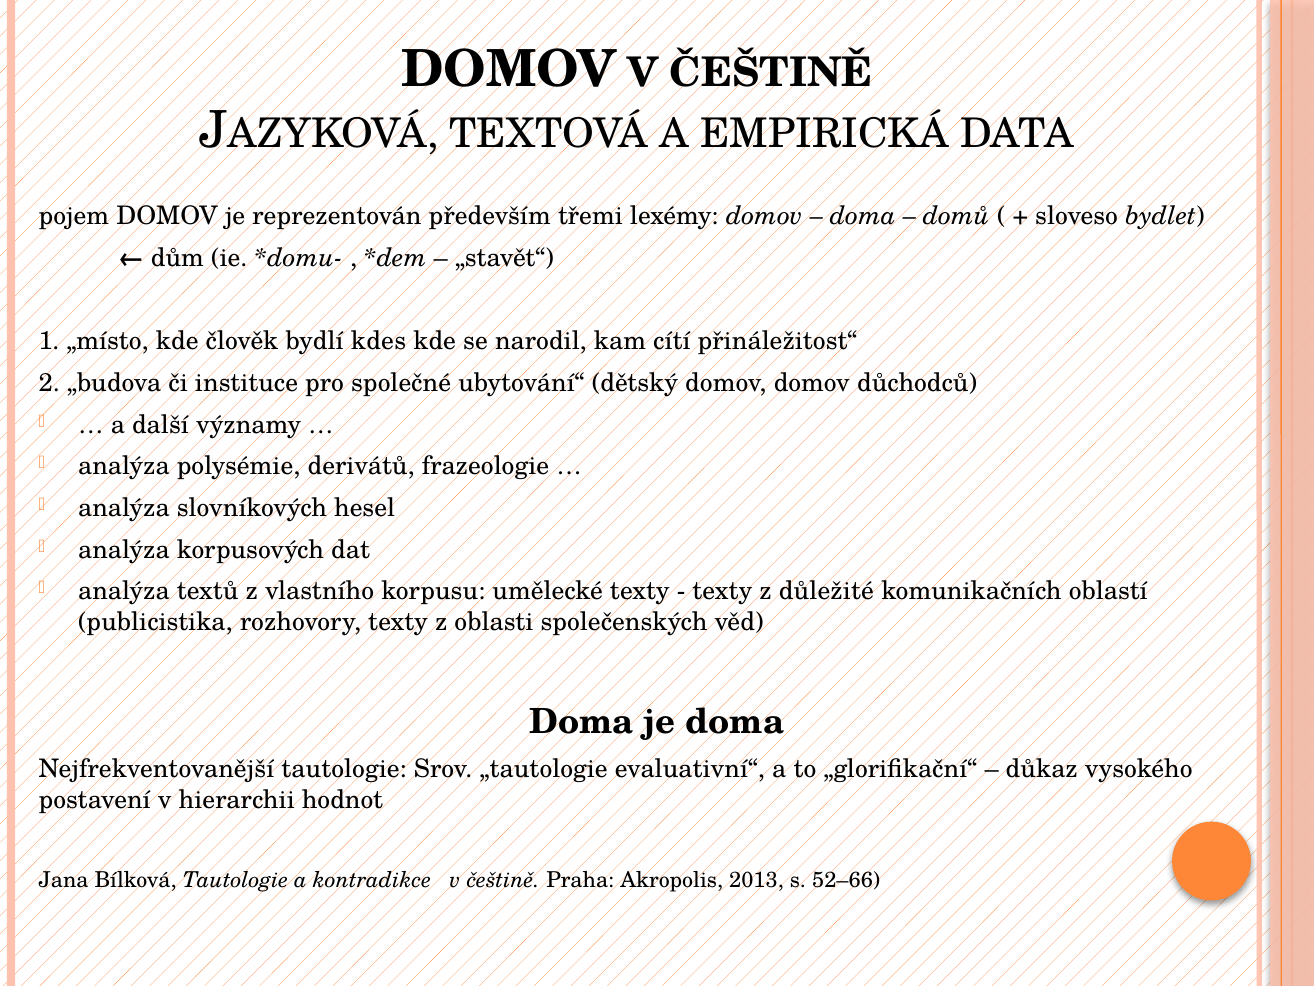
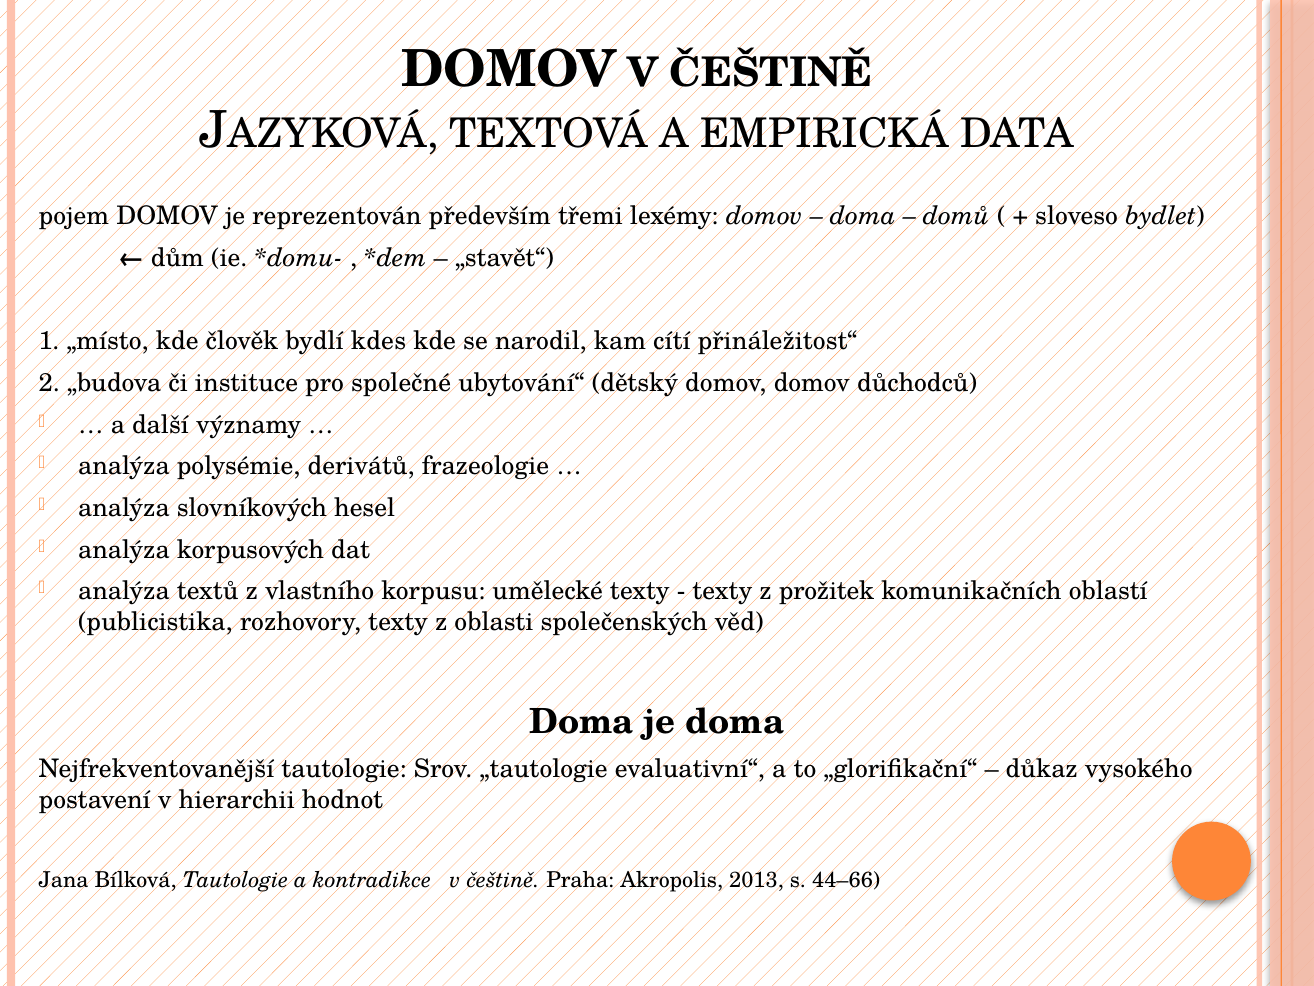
důležité: důležité -> prožitek
52–66: 52–66 -> 44–66
